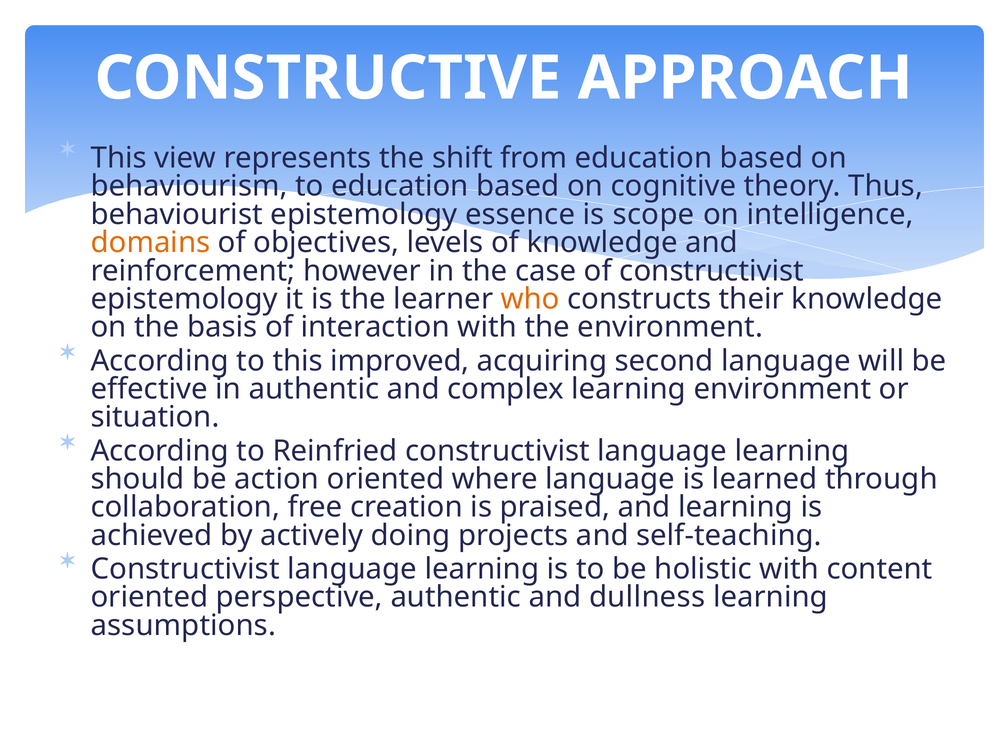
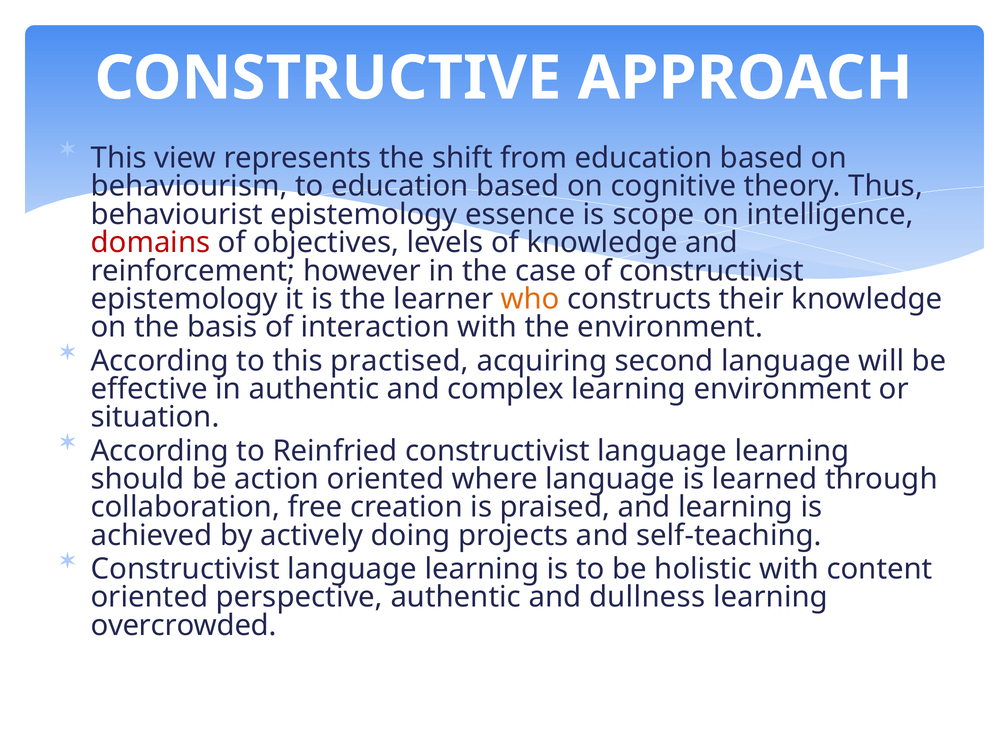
domains colour: orange -> red
improved: improved -> practised
assumptions: assumptions -> overcrowded
